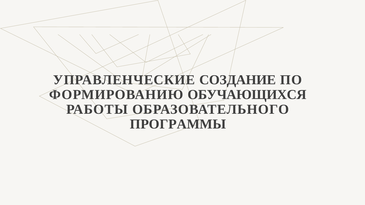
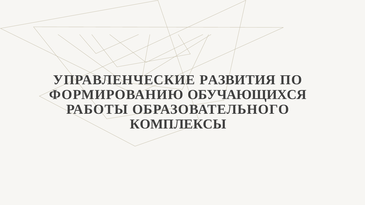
СОЗДАНИЕ: СОЗДАНИЕ -> РАЗВИТИЯ
ПРОГРАММЫ: ПРОГРАММЫ -> КОМПЛЕКСЫ
